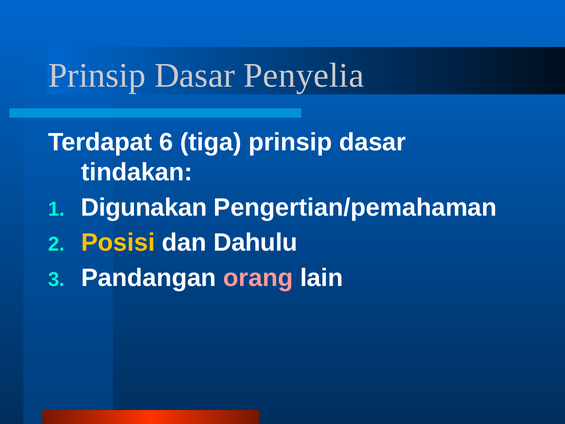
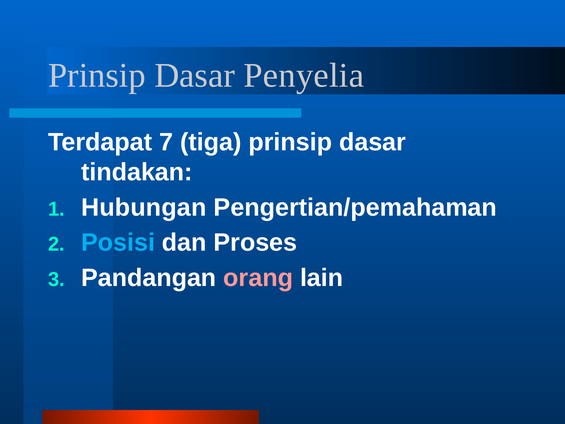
6: 6 -> 7
Digunakan: Digunakan -> Hubungan
Posisi colour: yellow -> light blue
Dahulu: Dahulu -> Proses
